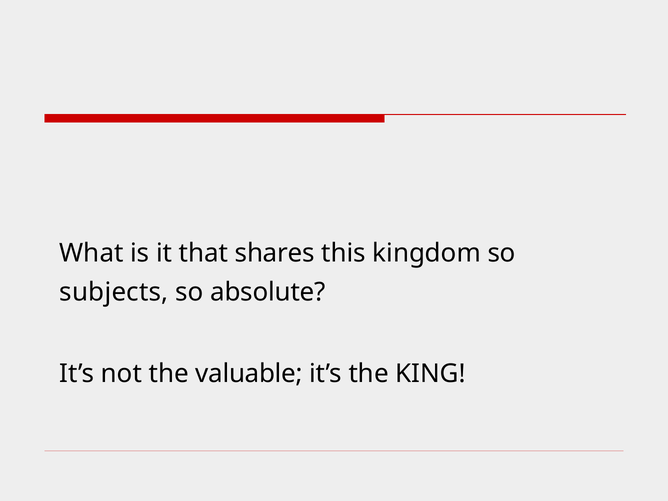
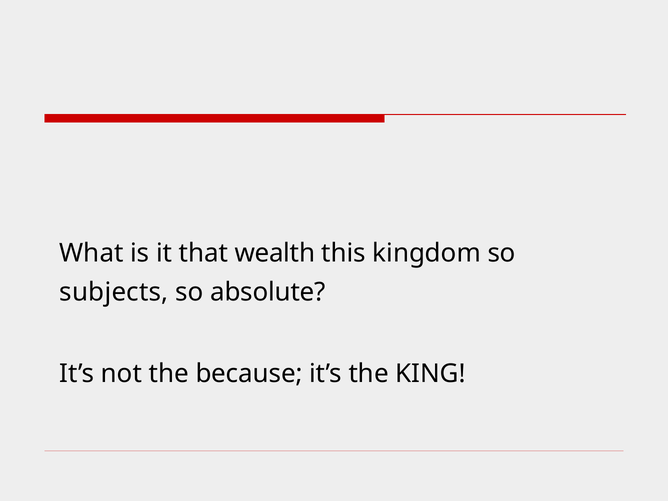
shares: shares -> wealth
valuable: valuable -> because
